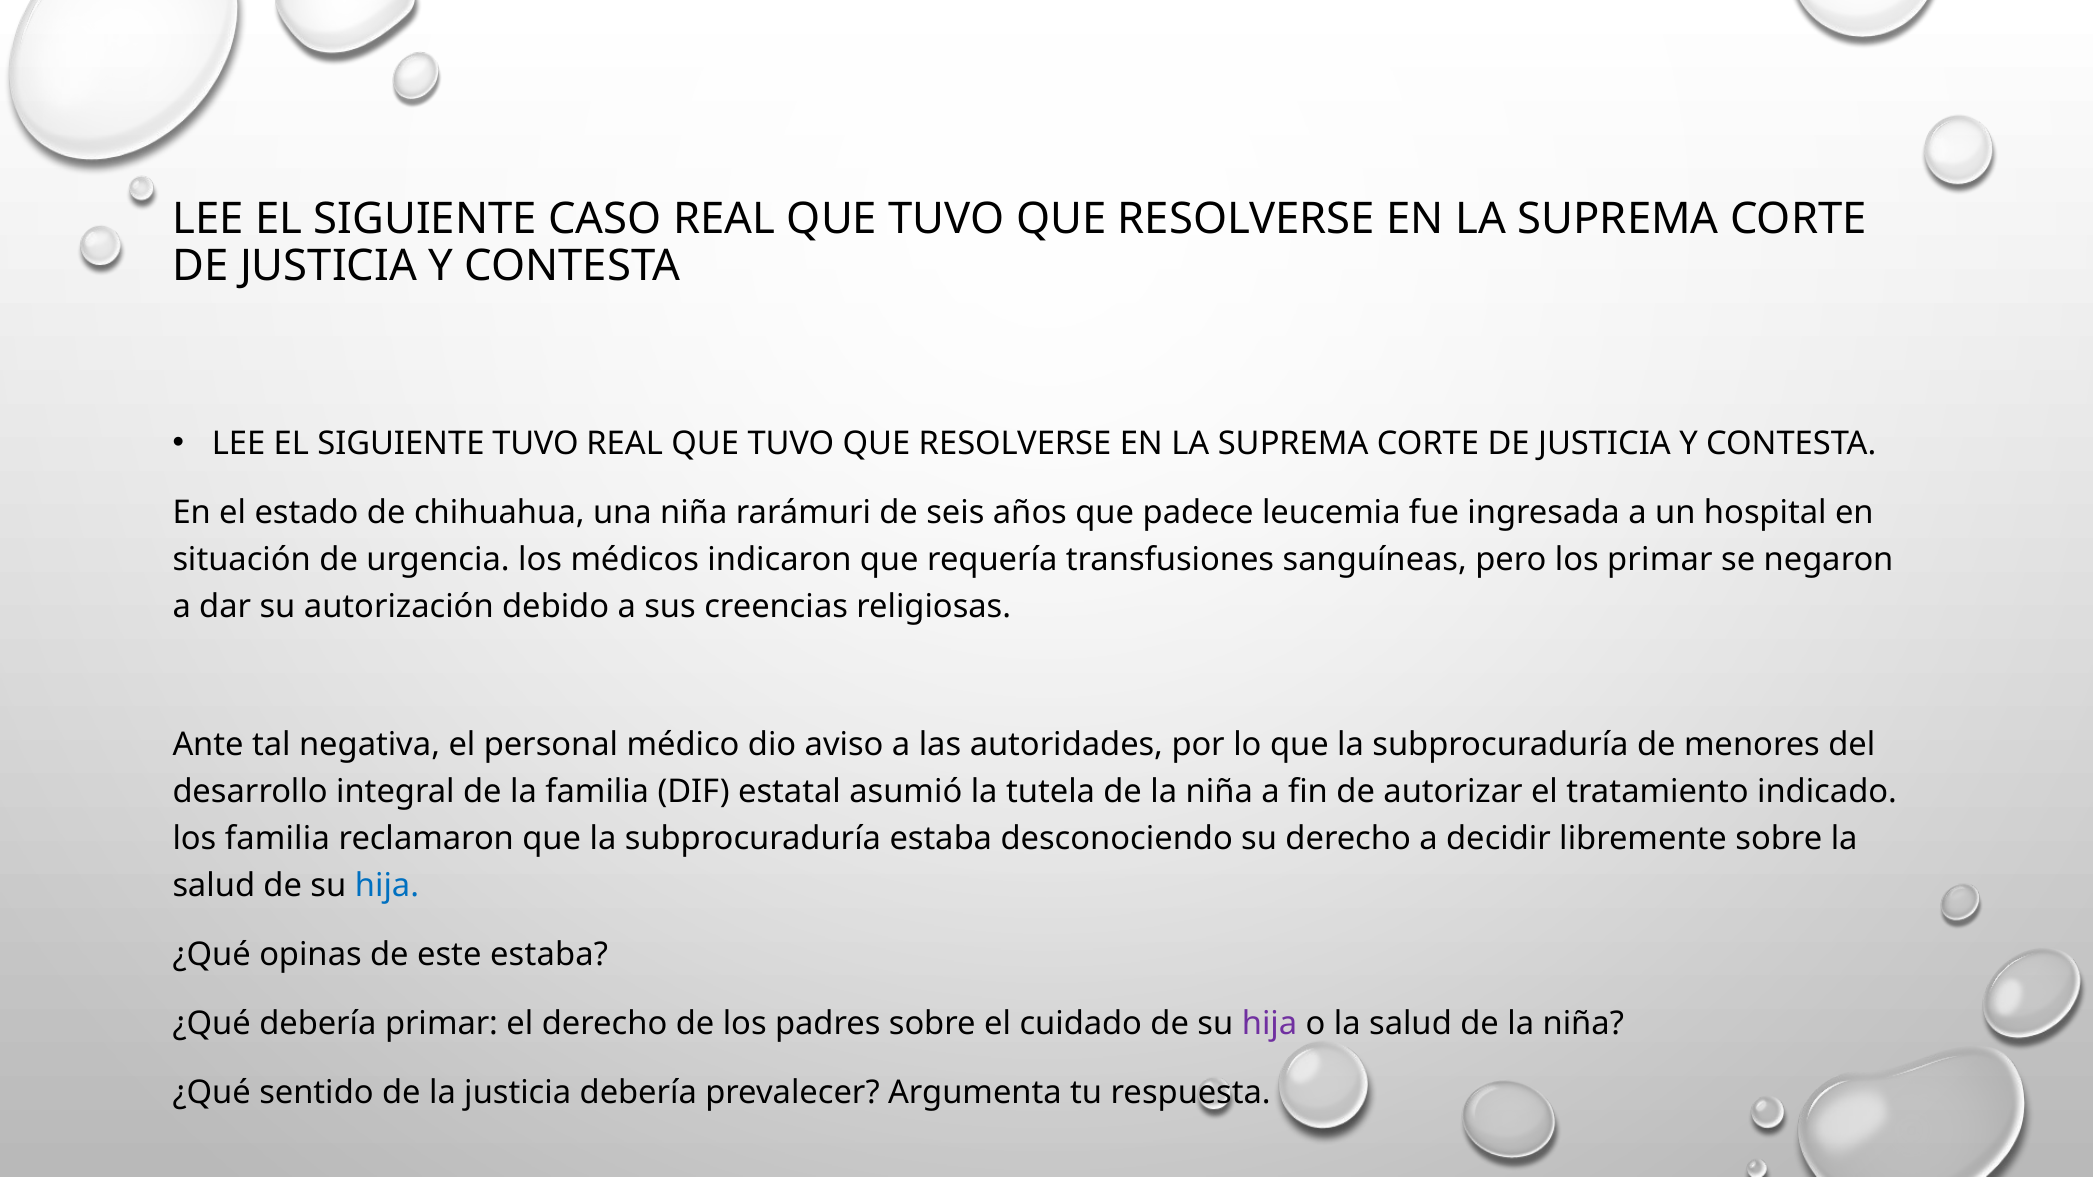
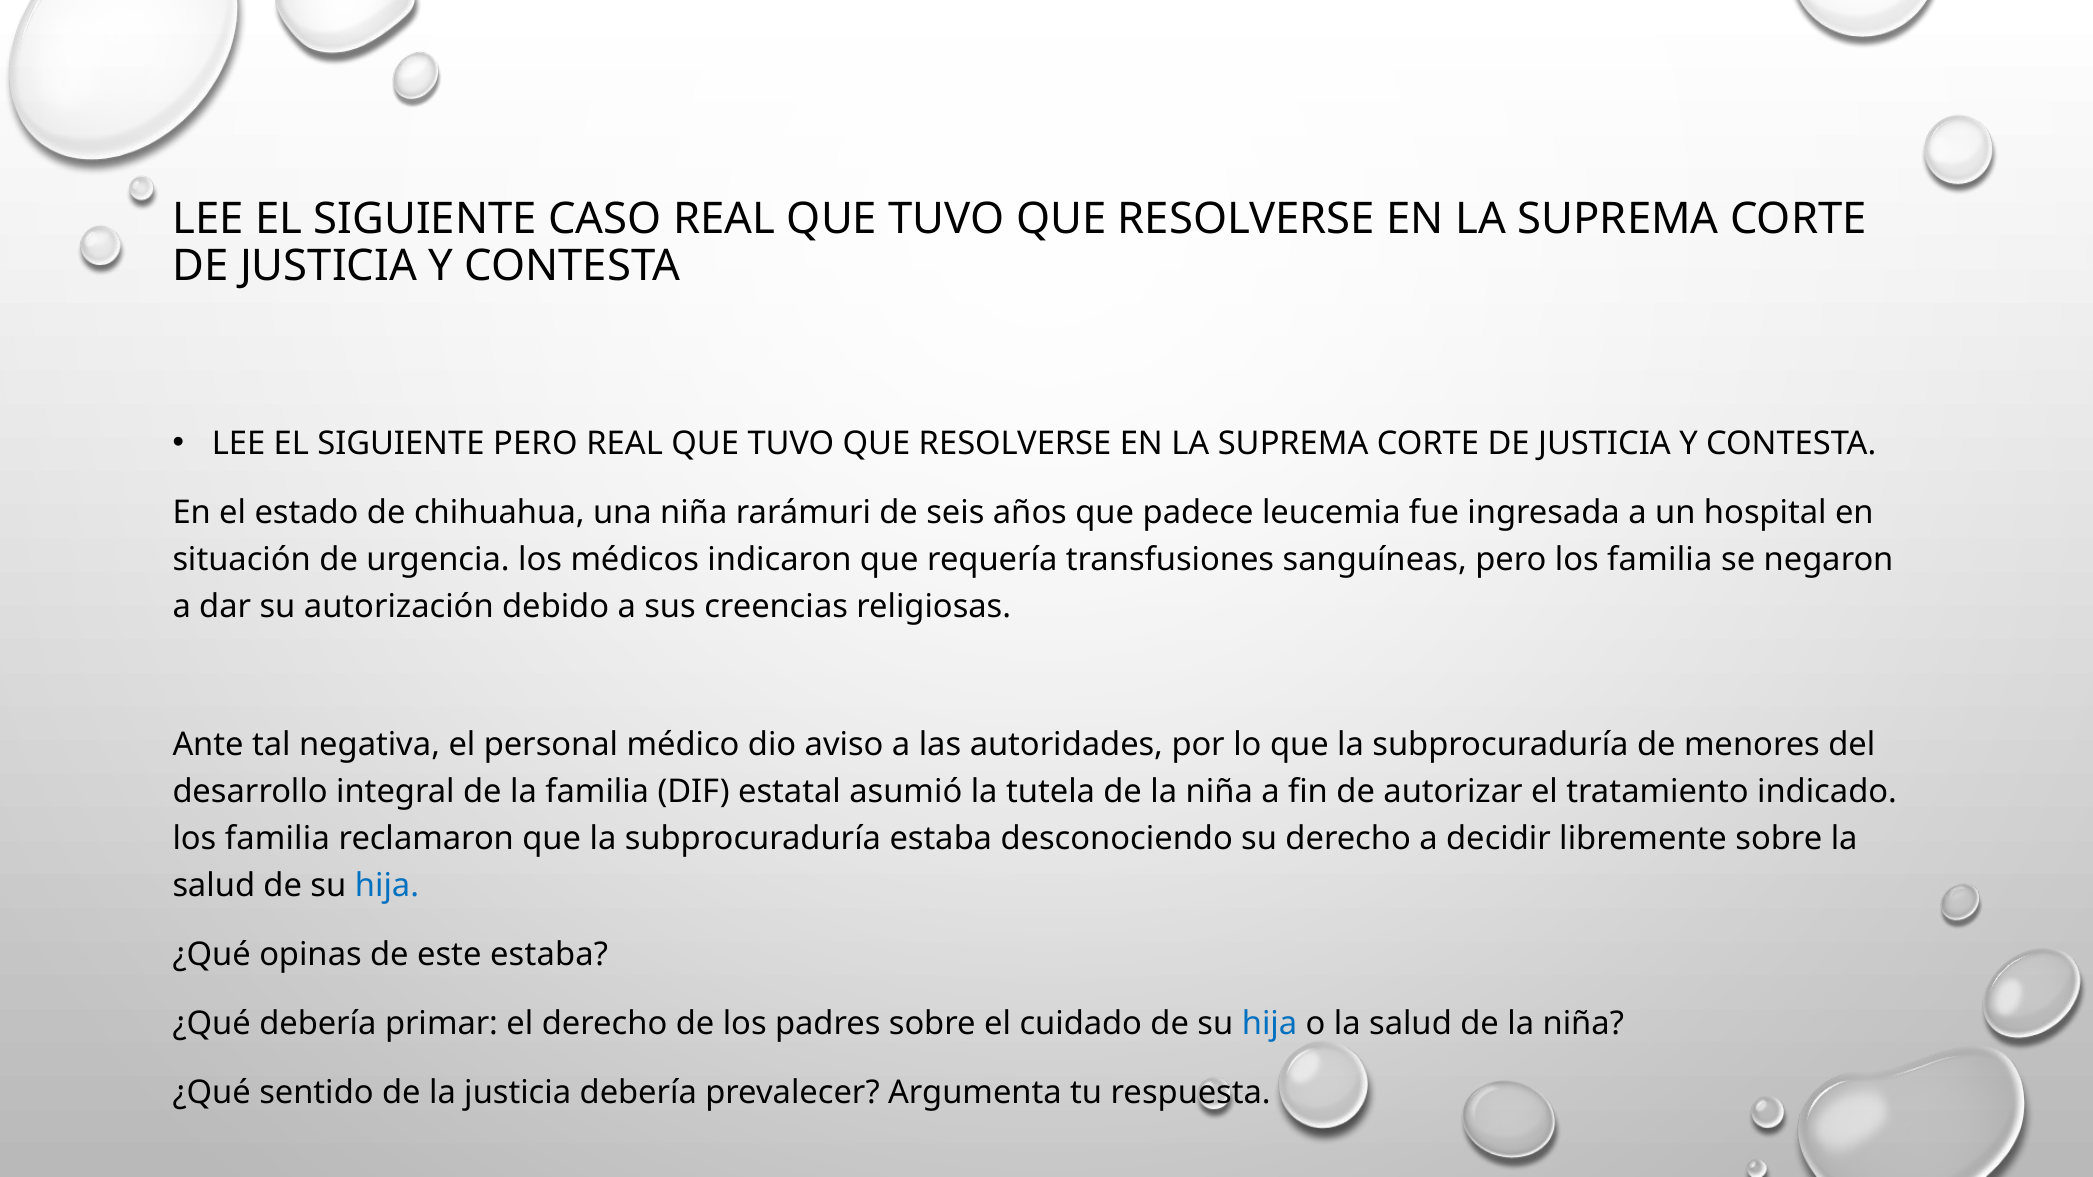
SIGUIENTE TUVO: TUVO -> PERO
pero los primar: primar -> familia
hija at (1270, 1024) colour: purple -> blue
